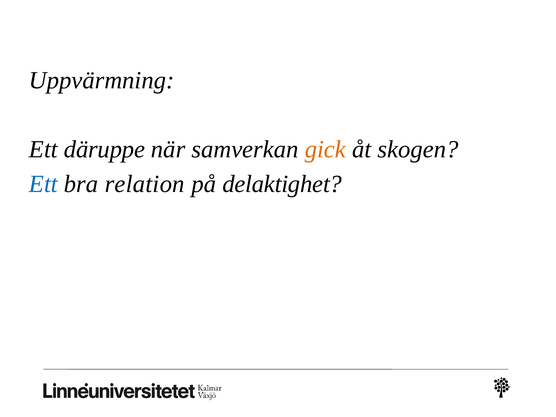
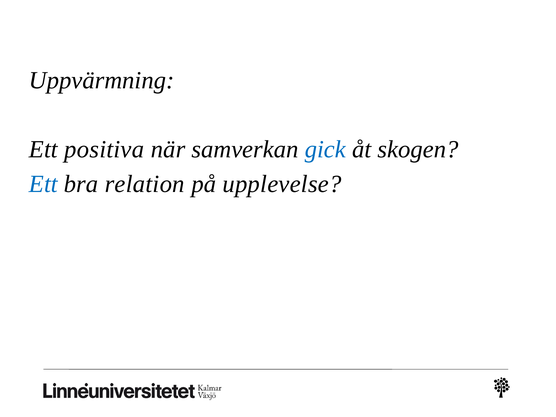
däruppe: däruppe -> positiva
gick colour: orange -> blue
delaktighet: delaktighet -> upplevelse
